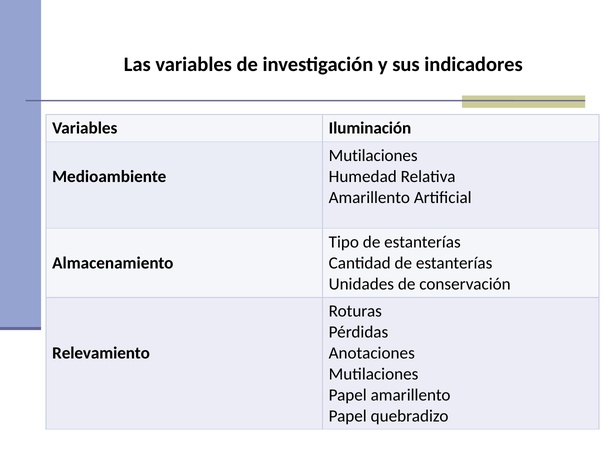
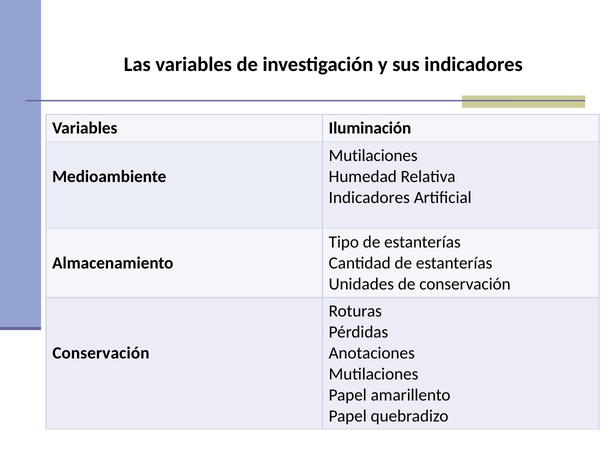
Amarillento at (369, 197): Amarillento -> Indicadores
Relevamiento at (101, 353): Relevamiento -> Conservación
